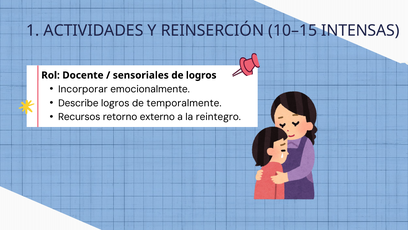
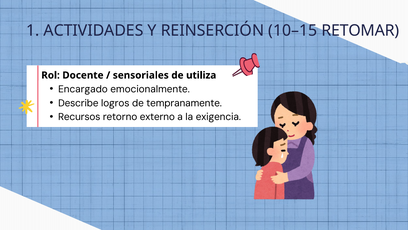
INTENSAS: INTENSAS -> RETOMAR
de logros: logros -> utiliza
Incorporar: Incorporar -> Encargado
temporalmente: temporalmente -> tempranamente
reintegro: reintegro -> exigencia
